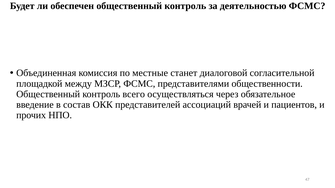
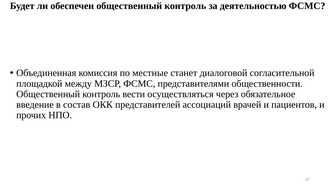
всего: всего -> вести
